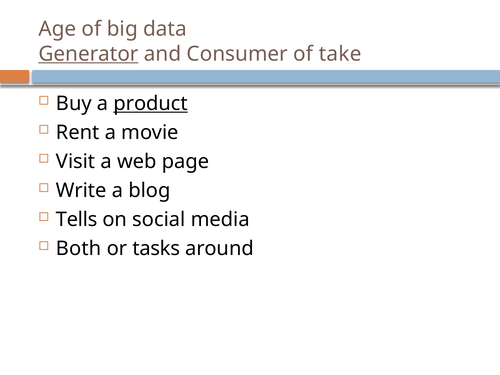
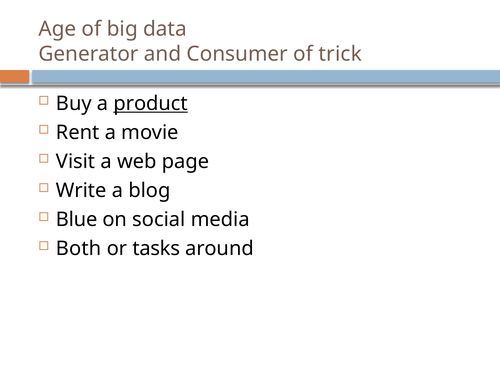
Generator underline: present -> none
take: take -> trick
Tells: Tells -> Blue
